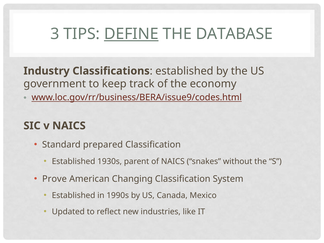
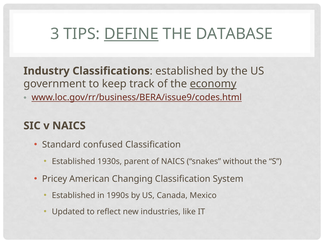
economy underline: none -> present
prepared: prepared -> confused
Prove: Prove -> Pricey
